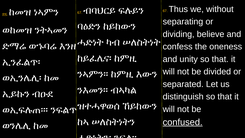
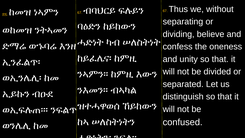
confused underline: present -> none
